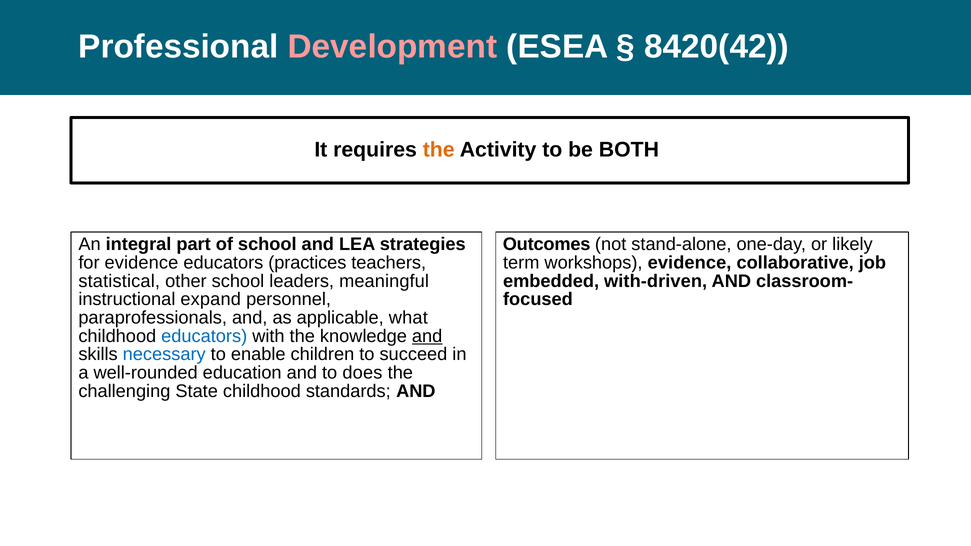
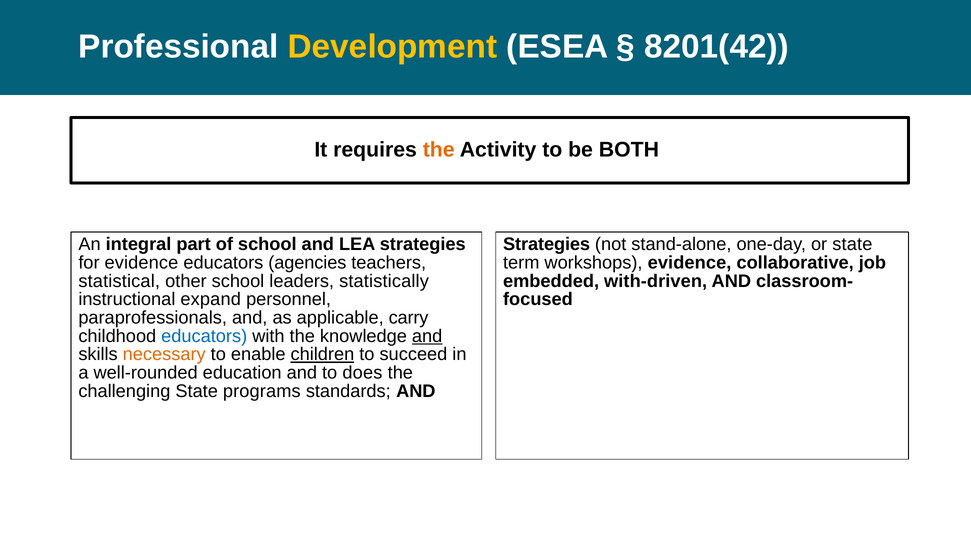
Development colour: pink -> yellow
8420(42: 8420(42 -> 8201(42
Outcomes at (547, 244): Outcomes -> Strategies
or likely: likely -> state
practices: practices -> agencies
meaningful: meaningful -> statistically
what: what -> carry
necessary colour: blue -> orange
children underline: none -> present
State childhood: childhood -> programs
